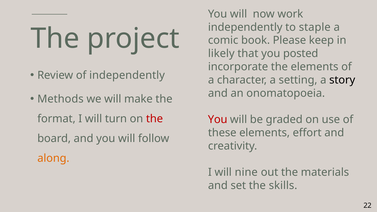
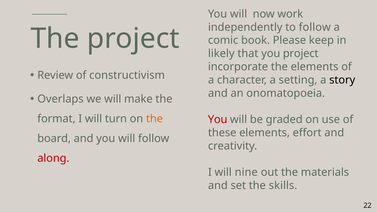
to staple: staple -> follow
you posted: posted -> project
of independently: independently -> constructivism
Methods: Methods -> Overlaps
the at (154, 119) colour: red -> orange
along colour: orange -> red
